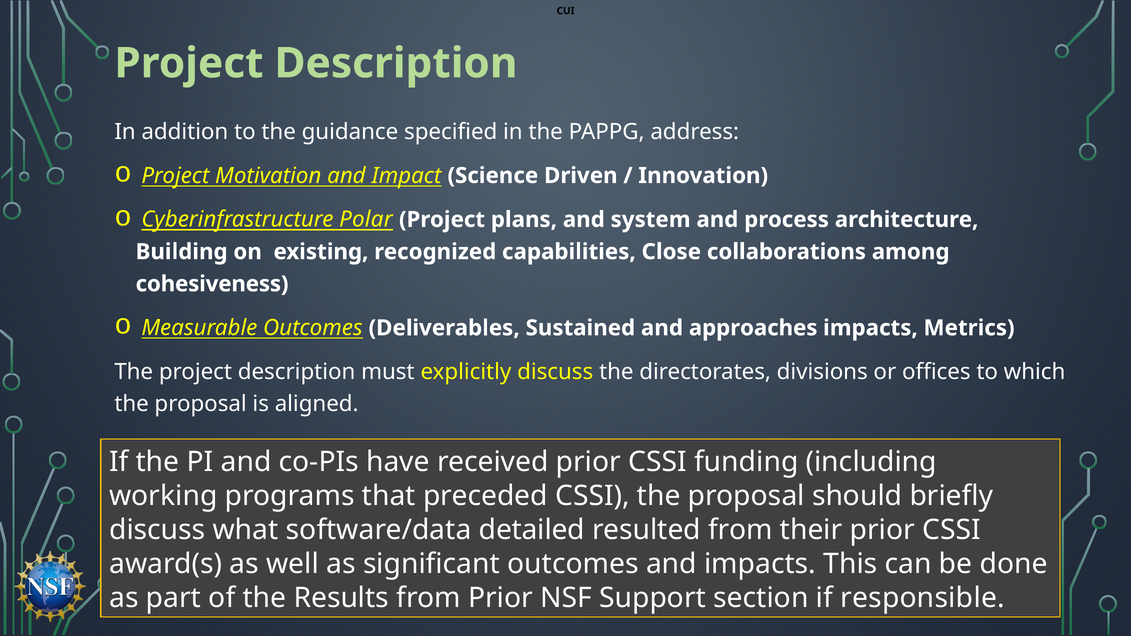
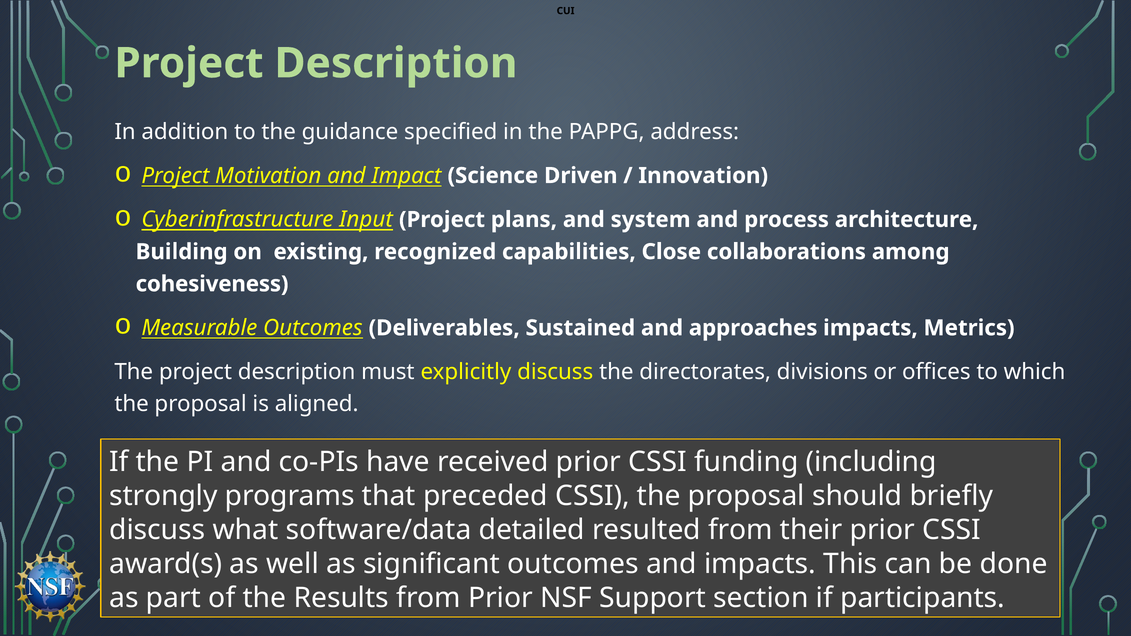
Polar: Polar -> Input
working: working -> strongly
responsible: responsible -> participants
